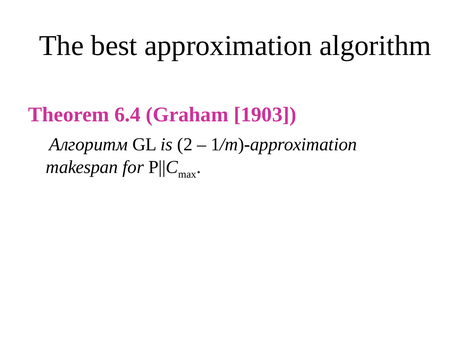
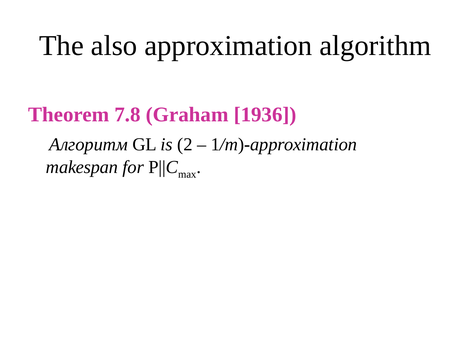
best: best -> also
6.4: 6.4 -> 7.8
1903: 1903 -> 1936
